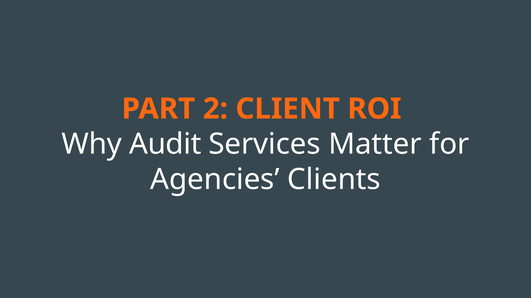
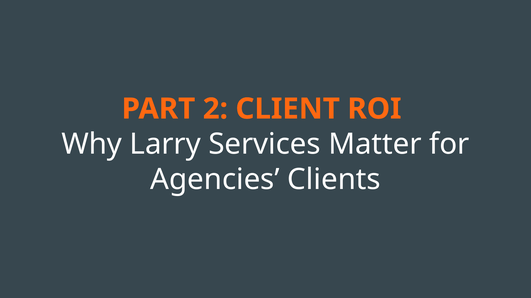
Audit: Audit -> Larry
